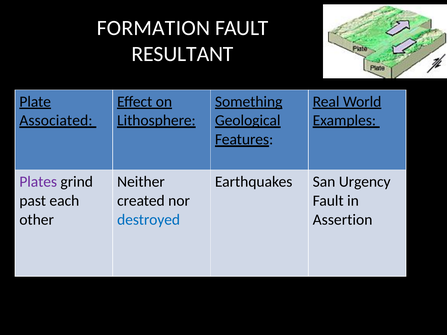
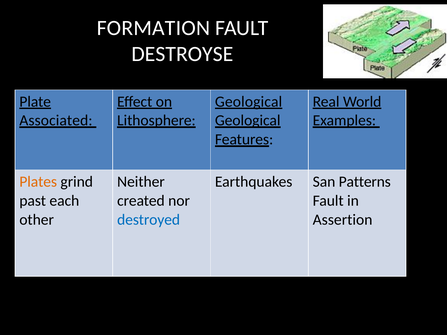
RESULTANT: RESULTANT -> DESTROYSE
Something at (249, 102): Something -> Geological
Plates colour: purple -> orange
Urgency: Urgency -> Patterns
